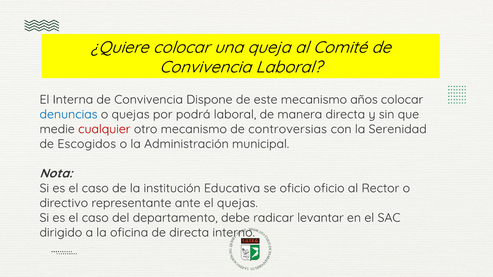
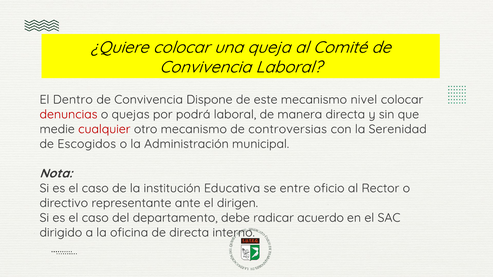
Interna: Interna -> Dentro
años: años -> nivel
denuncias colour: blue -> red
se oficio: oficio -> entre
el quejas: quejas -> dirigen
levantar: levantar -> acuerdo
